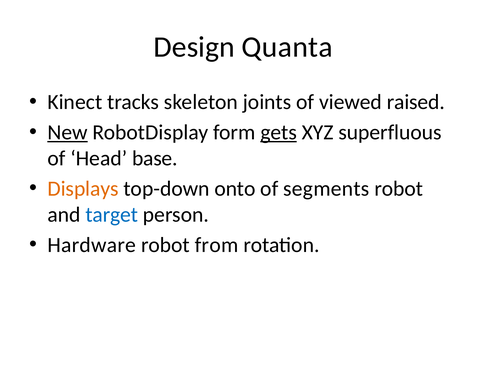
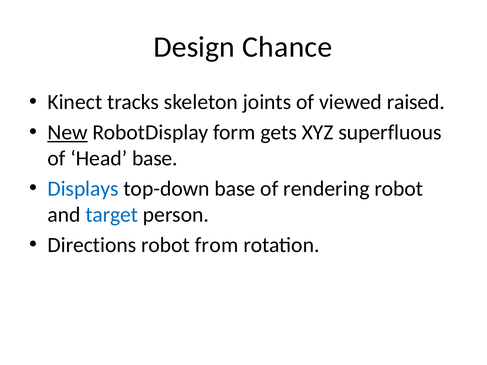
Quanta: Quanta -> Chance
gets underline: present -> none
Displays colour: orange -> blue
top-down onto: onto -> base
segments: segments -> rendering
Hardware: Hardware -> Directions
